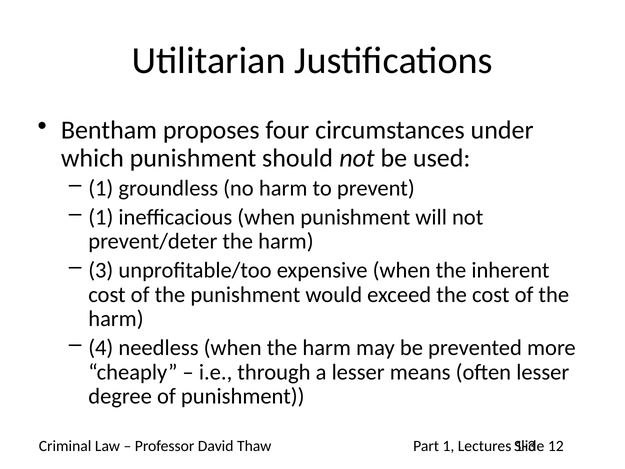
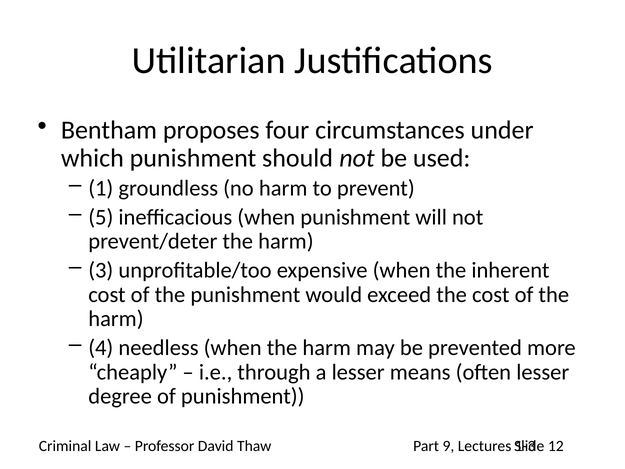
1 at (101, 217): 1 -> 5
1 at (448, 446): 1 -> 9
